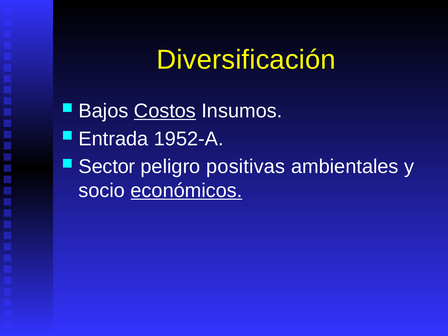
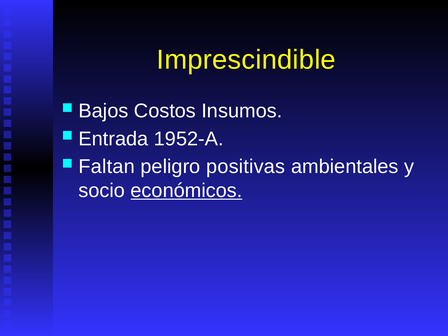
Diversificación: Diversificación -> Imprescindible
Costos underline: present -> none
Sector: Sector -> Faltan
